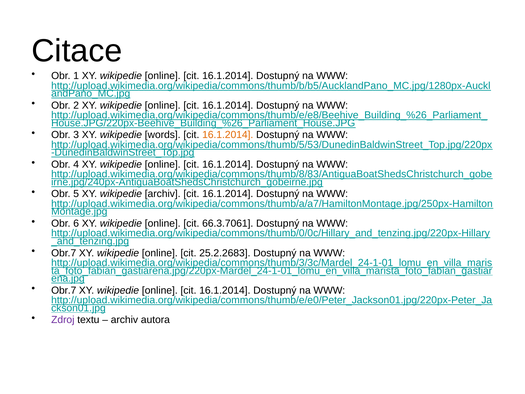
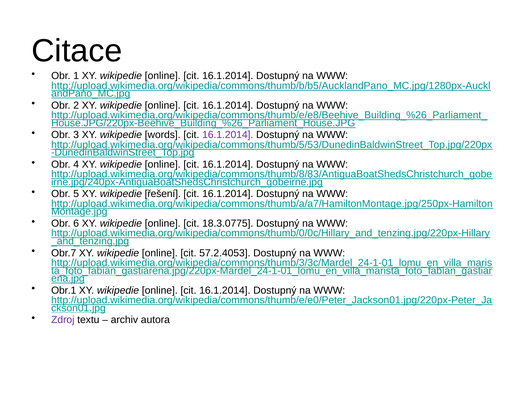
16.1.2014 at (228, 135) colour: orange -> purple
wikipedie archiv: archiv -> řešení
66.3.7061: 66.3.7061 -> 18.3.0775
25.2.2683: 25.2.2683 -> 57.2.4053
Obr.7 at (64, 290): Obr.7 -> Obr.1
